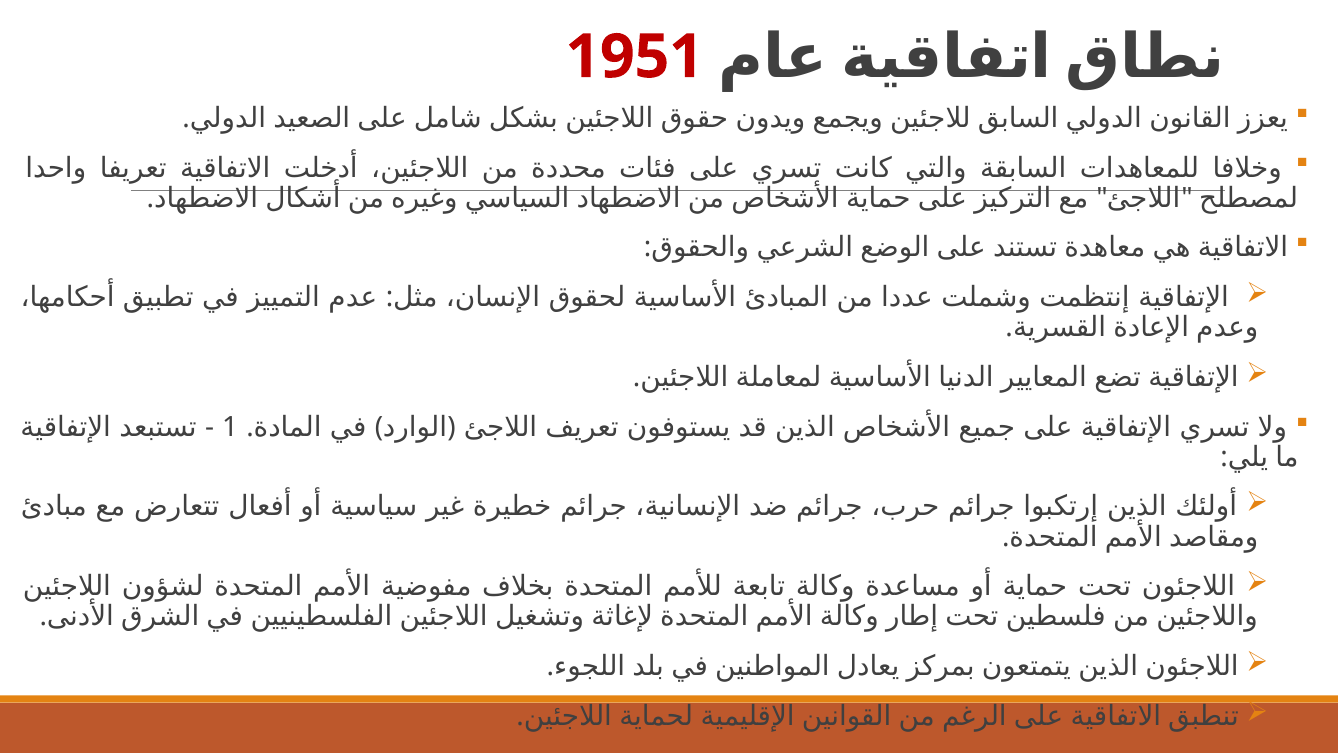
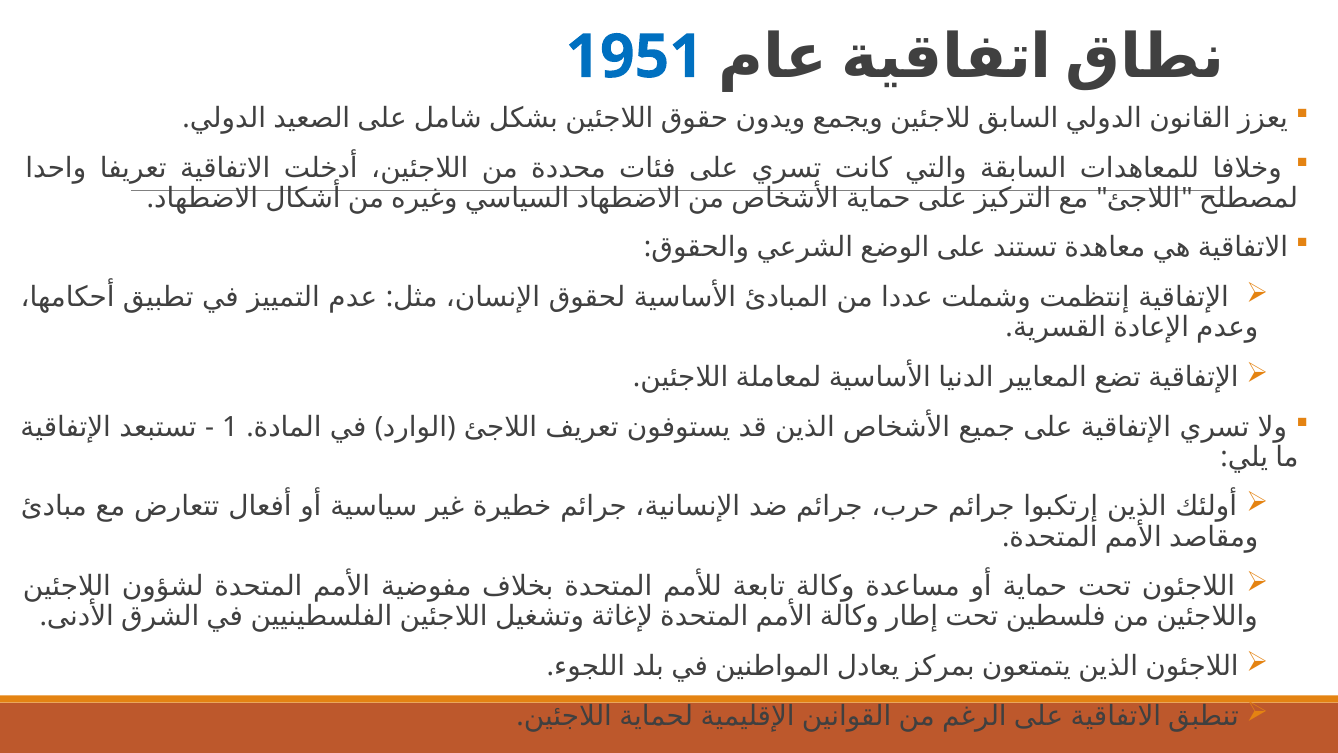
1951 colour: red -> blue
